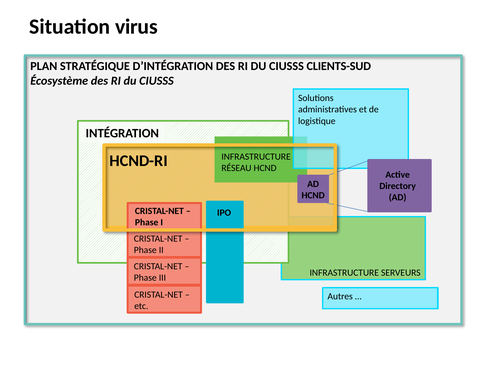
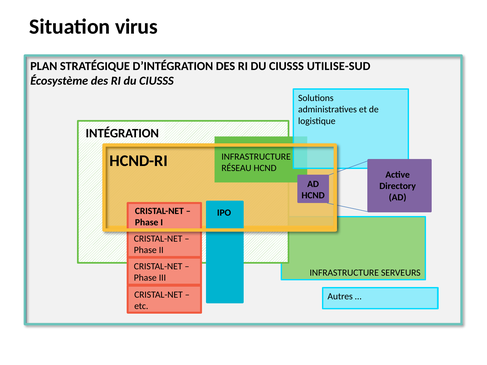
CLIENTS-SUD: CLIENTS-SUD -> UTILISE-SUD
